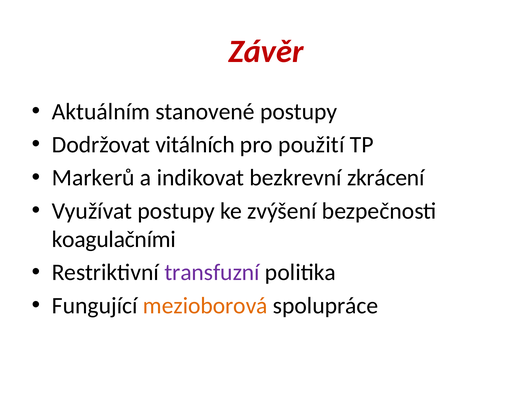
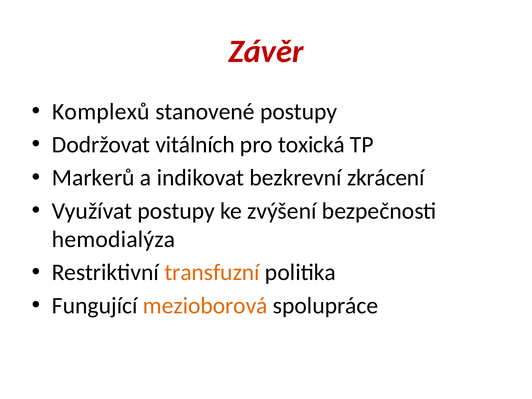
Aktuálním: Aktuálním -> Komplexů
použití: použití -> toxická
koagulačními: koagulačními -> hemodialýza
transfuzní colour: purple -> orange
